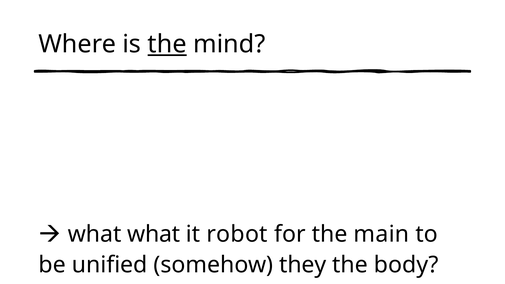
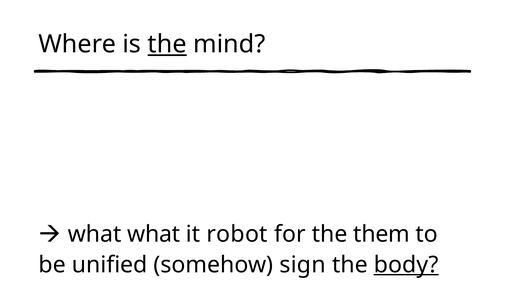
main: main -> them
they: they -> sign
body underline: none -> present
